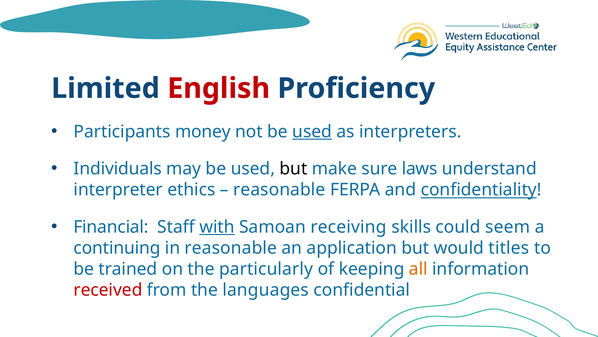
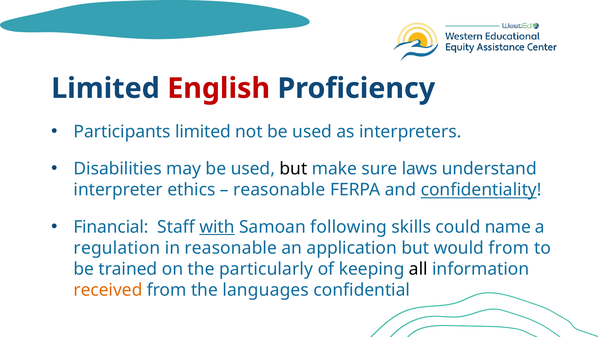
Participants money: money -> limited
used at (312, 131) underline: present -> none
Individuals: Individuals -> Disabilities
receiving: receiving -> following
seem: seem -> name
continuing: continuing -> regulation
would titles: titles -> from
all colour: orange -> black
received colour: red -> orange
